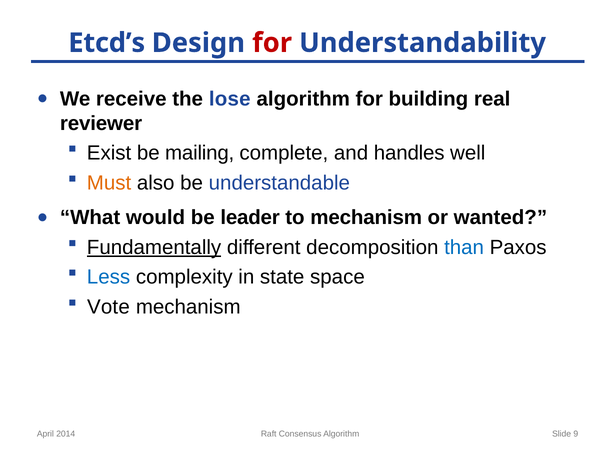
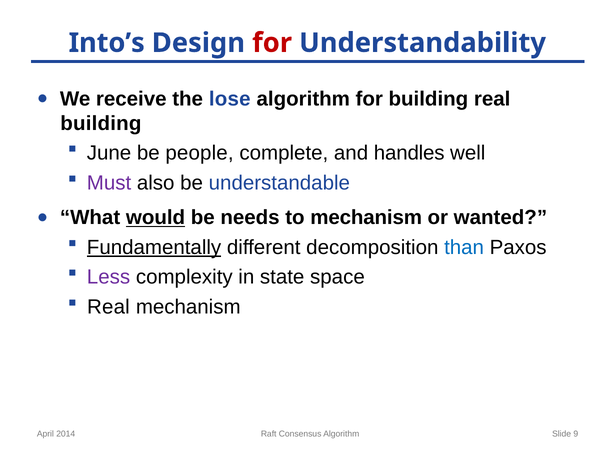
Etcd’s: Etcd’s -> Into’s
reviewer at (101, 123): reviewer -> building
Exist: Exist -> June
mailing: mailing -> people
Must colour: orange -> purple
would underline: none -> present
leader: leader -> needs
Less colour: blue -> purple
Vote at (108, 307): Vote -> Real
